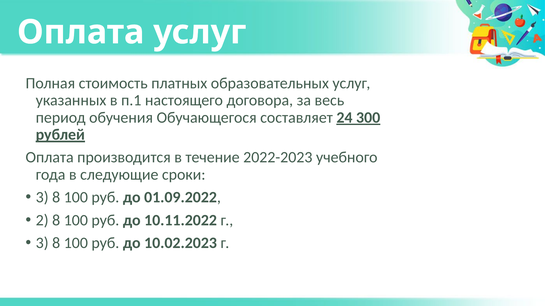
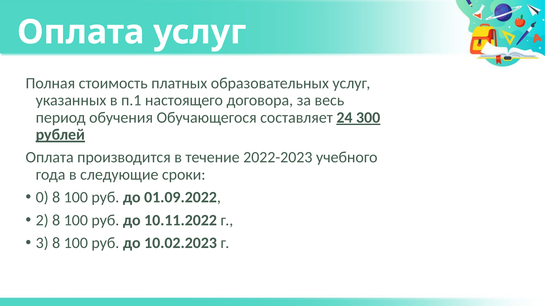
3 at (42, 198): 3 -> 0
